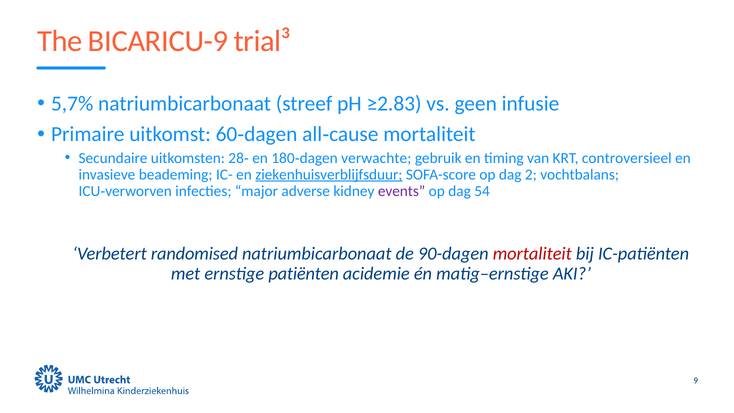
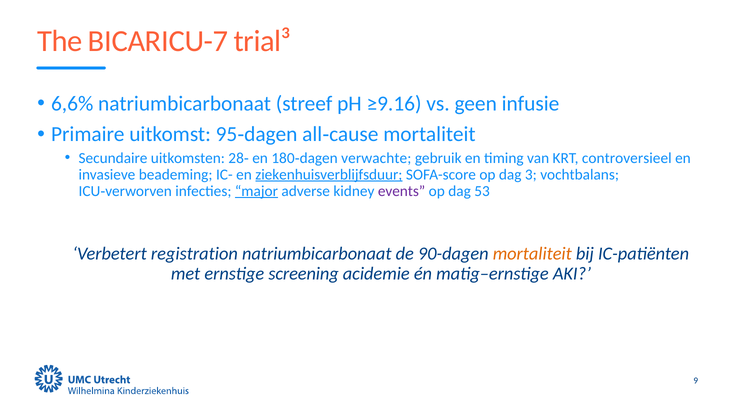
BICARICU-9: BICARICU-9 -> BICARICU-7
5,7%: 5,7% -> 6,6%
≥2.83: ≥2.83 -> ≥9.16
60: 60 -> 95
2: 2 -> 3
major underline: none -> present
54: 54 -> 53
randomised: randomised -> registration
mortaliteit at (532, 254) colour: red -> orange
patiënten: patiënten -> screening
